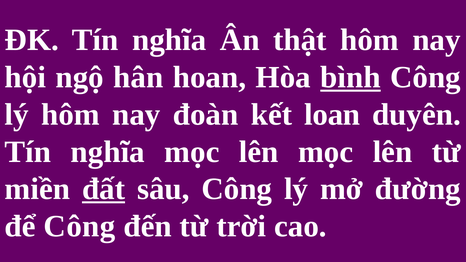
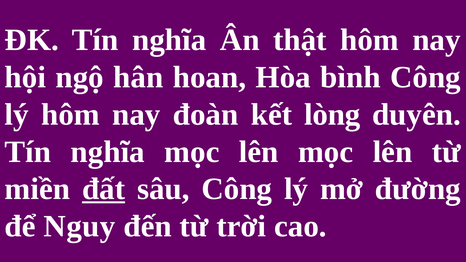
bình underline: present -> none
loan: loan -> lòng
để Công: Công -> Nguy
